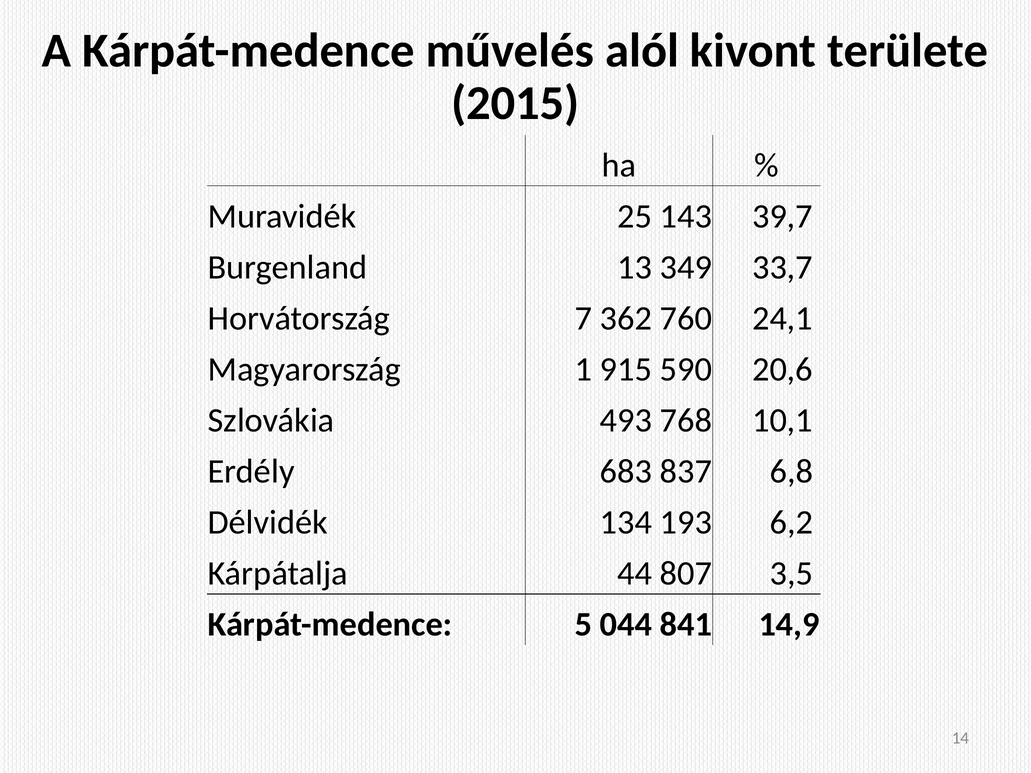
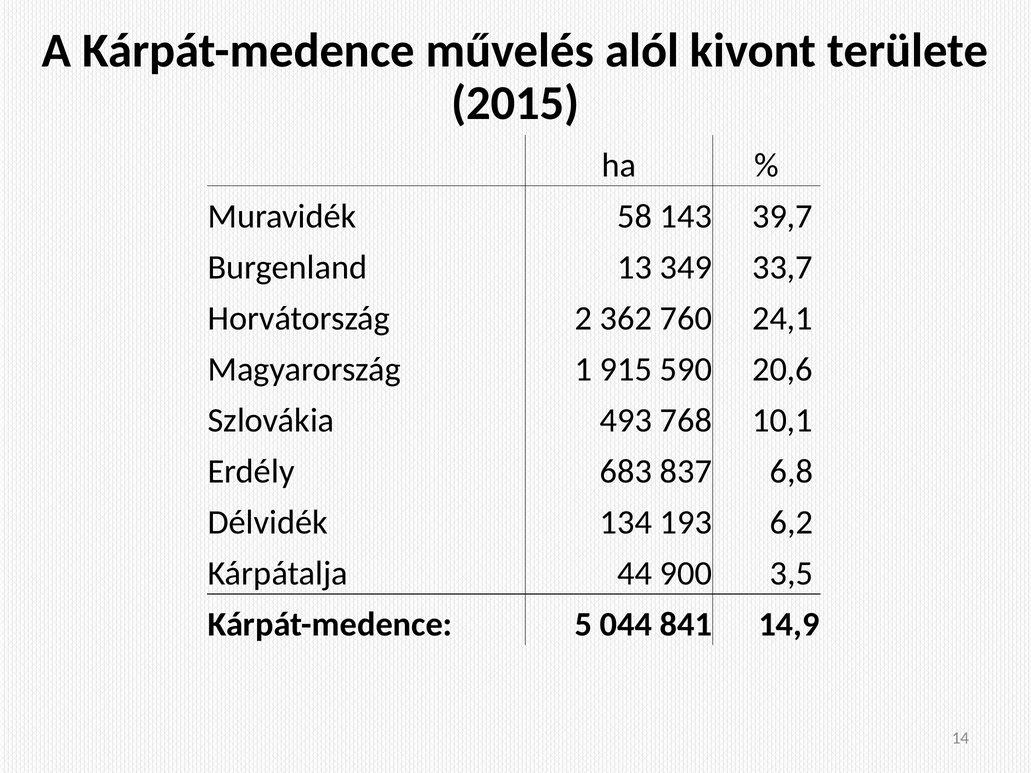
25: 25 -> 58
7: 7 -> 2
807: 807 -> 900
